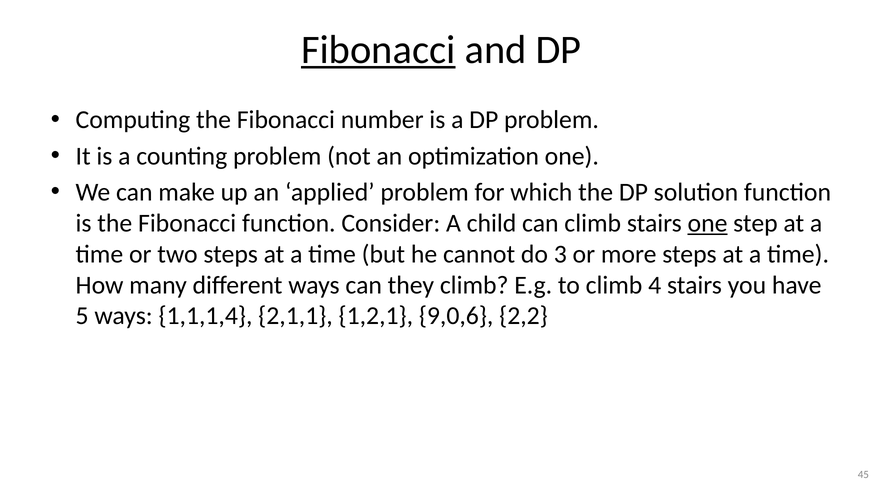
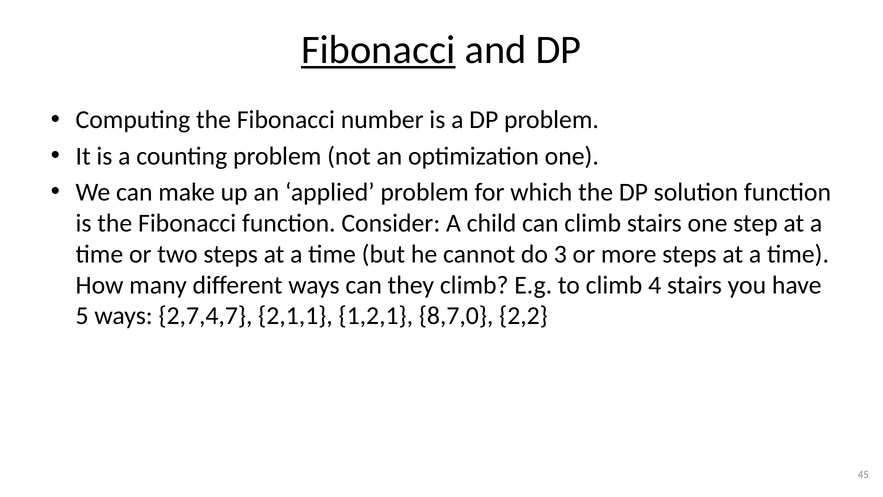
one at (708, 223) underline: present -> none
1,1,1,4: 1,1,1,4 -> 2,7,4,7
9,0,6: 9,0,6 -> 8,7,0
